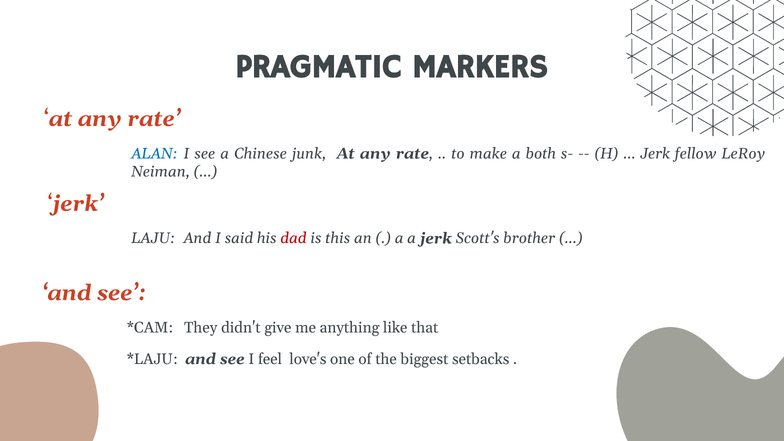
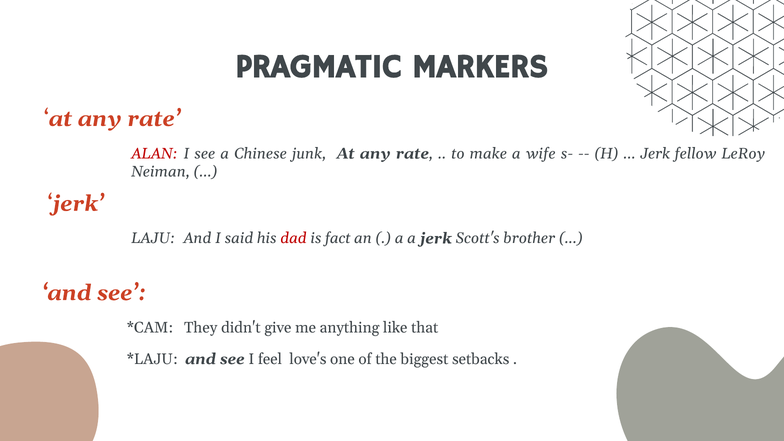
ALAN colour: blue -> red
both: both -> wife
this: this -> fact
